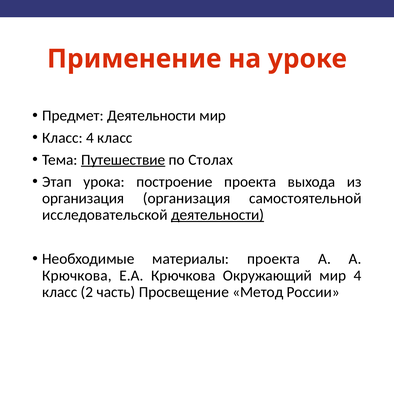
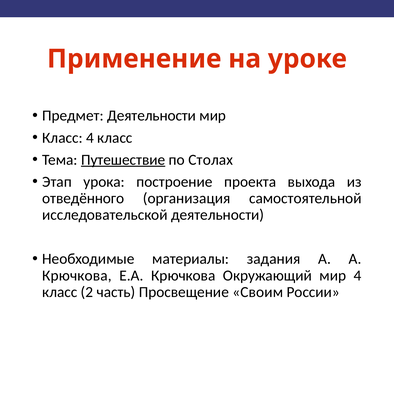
организация at (83, 198): организация -> отведённого
деятельности at (218, 215) underline: present -> none
материалы проекта: проекта -> задания
Метод: Метод -> Своим
